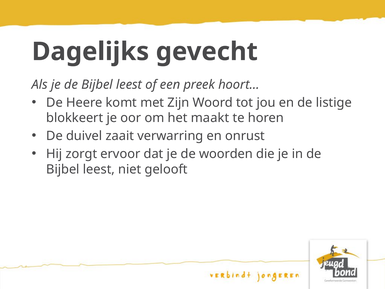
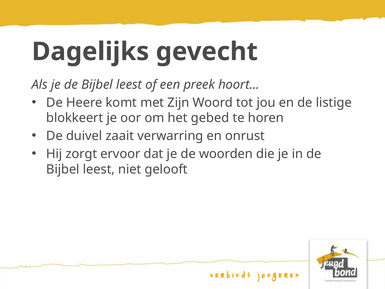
maakt: maakt -> gebed
